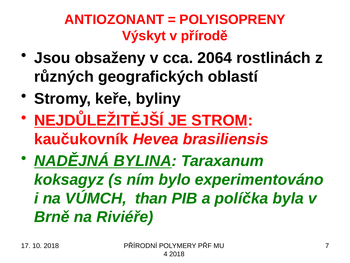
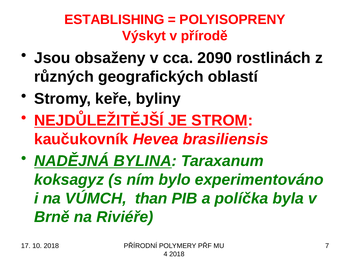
ANTIOZONANT: ANTIOZONANT -> ESTABLISHING
2064: 2064 -> 2090
